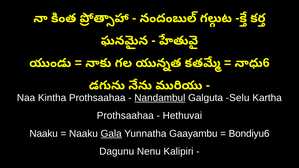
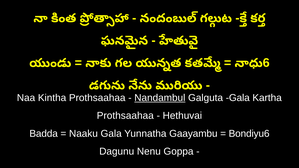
Galguta Selu: Selu -> Gala
Naaku at (44, 134): Naaku -> Badda
Gala at (111, 134) underline: present -> none
Kalipiri: Kalipiri -> Goppa
